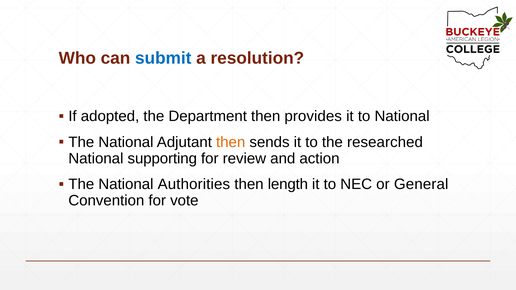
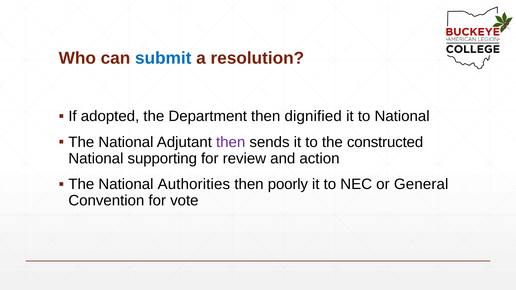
provides: provides -> dignified
then at (231, 142) colour: orange -> purple
researched: researched -> constructed
length: length -> poorly
